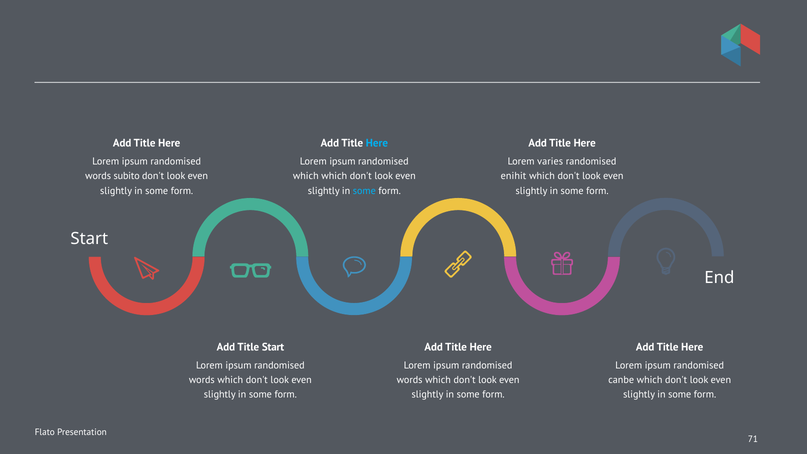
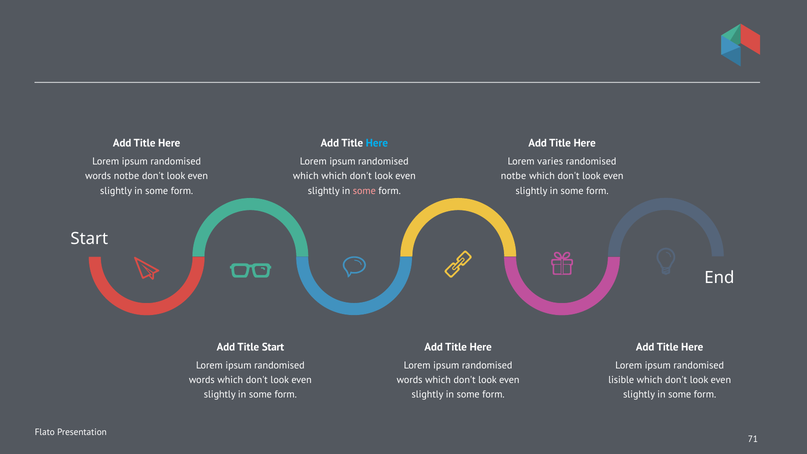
words subito: subito -> notbe
enihit at (513, 176): enihit -> notbe
some at (364, 191) colour: light blue -> pink
canbe: canbe -> lisible
